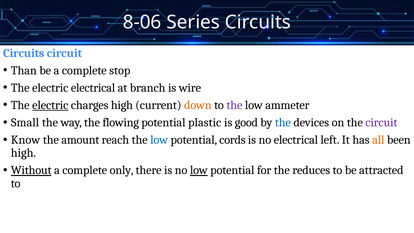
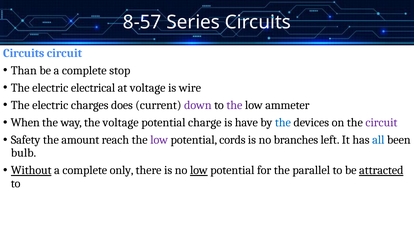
8-06: 8-06 -> 8-57
at branch: branch -> voltage
electric at (50, 105) underline: present -> none
charges high: high -> does
down colour: orange -> purple
Small: Small -> When
the flowing: flowing -> voltage
plastic: plastic -> charge
good: good -> have
Know: Know -> Safety
low at (159, 140) colour: blue -> purple
no electrical: electrical -> branches
all colour: orange -> blue
high at (23, 153): high -> bulb
reduces: reduces -> parallel
attracted underline: none -> present
